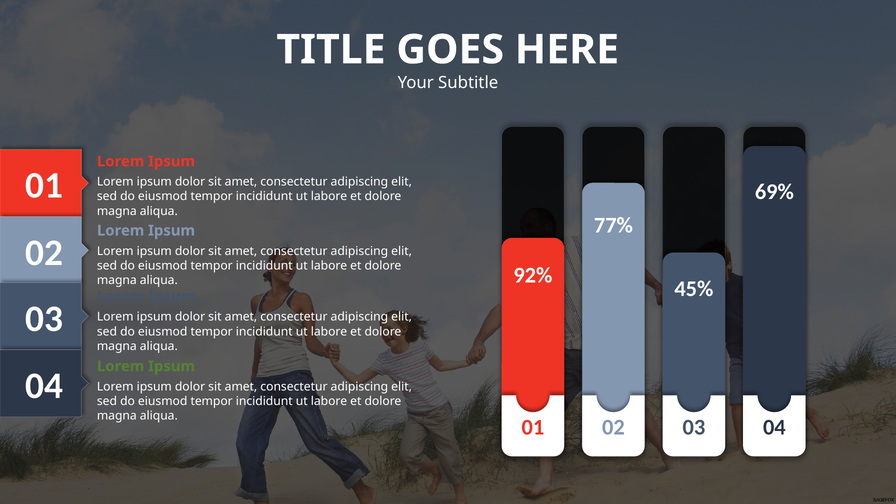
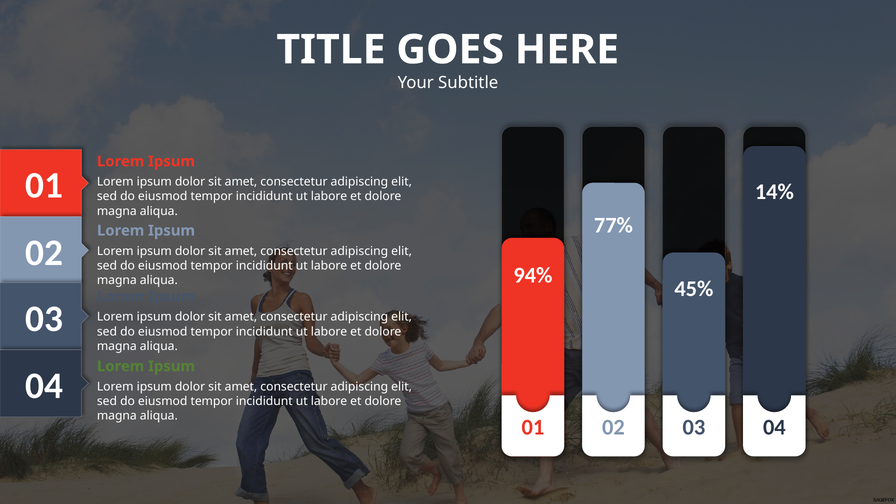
69%: 69% -> 14%
92%: 92% -> 94%
